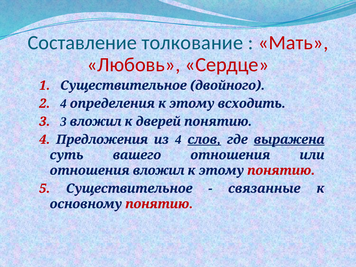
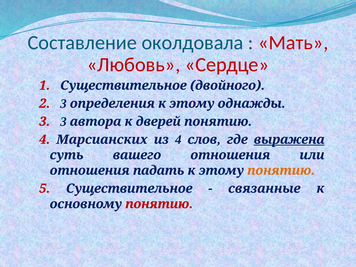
толкование: толкование -> околдовала
2 4: 4 -> 3
всходить: всходить -> однажды
3 вложил: вложил -> автора
Предложения: Предложения -> Марсианских
слов underline: present -> none
отношения вложил: вложил -> падать
понятию at (281, 170) colour: red -> orange
